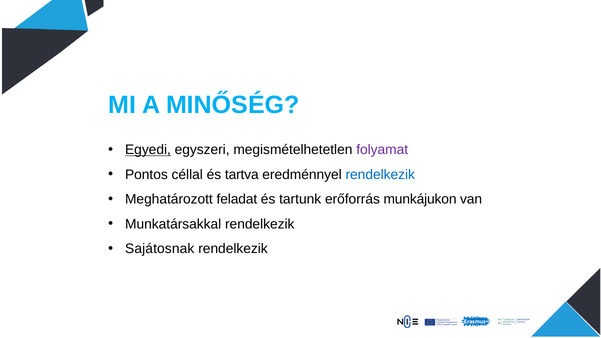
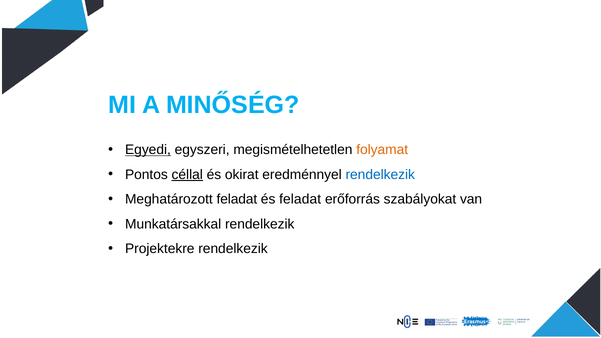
folyamat colour: purple -> orange
céllal underline: none -> present
tartva: tartva -> okirat
és tartunk: tartunk -> feladat
munkájukon: munkájukon -> szabályokat
Sajátosnak: Sajátosnak -> Projektekre
